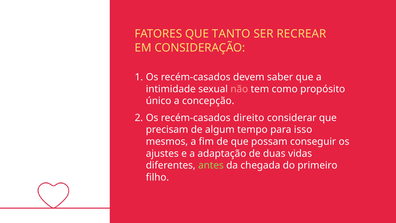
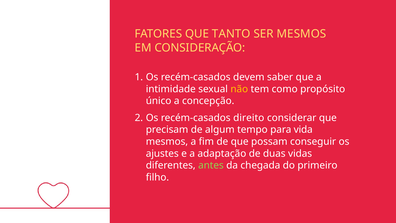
SER RECREAR: RECREAR -> MESMOS
não colour: pink -> yellow
isso: isso -> vida
